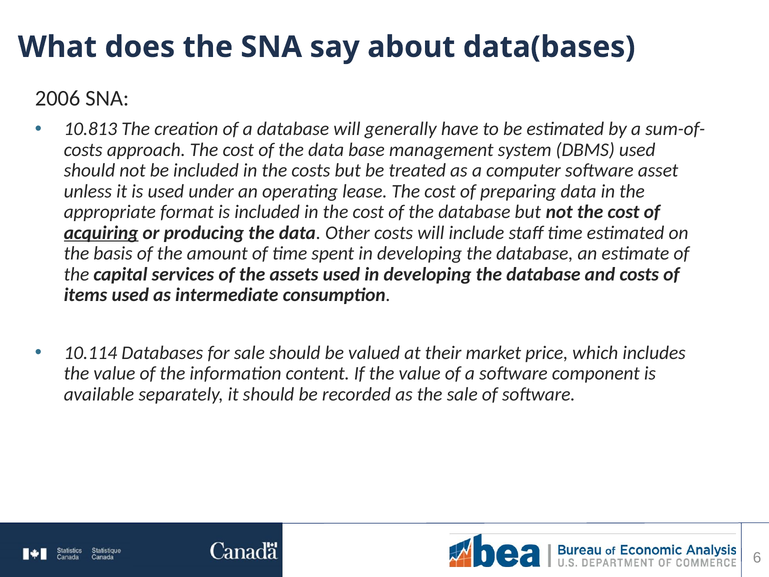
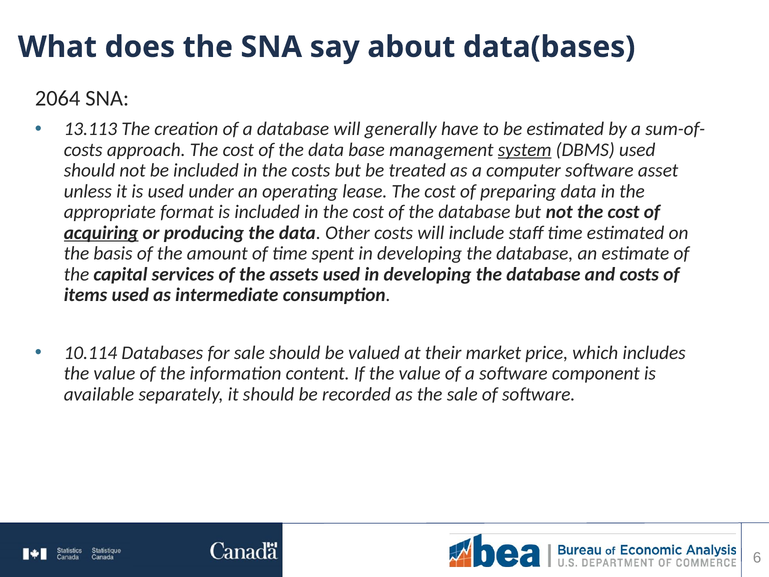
2006: 2006 -> 2064
10.813: 10.813 -> 13.113
system underline: none -> present
